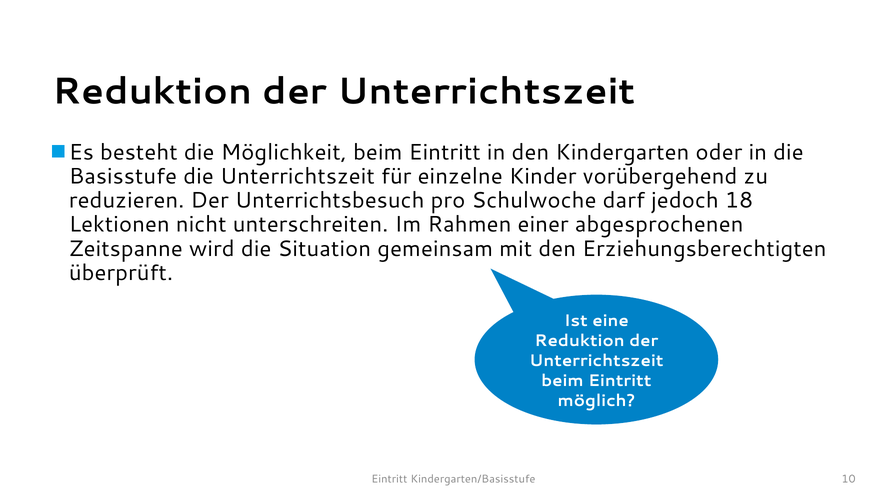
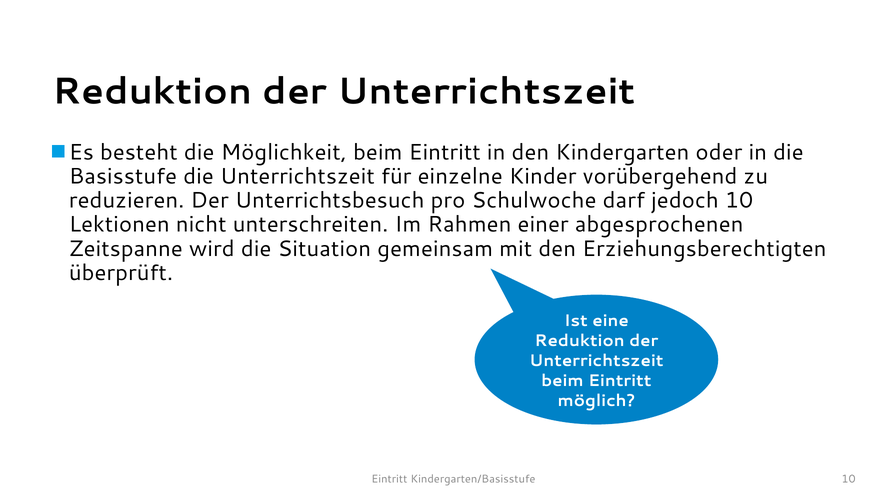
jedoch 18: 18 -> 10
